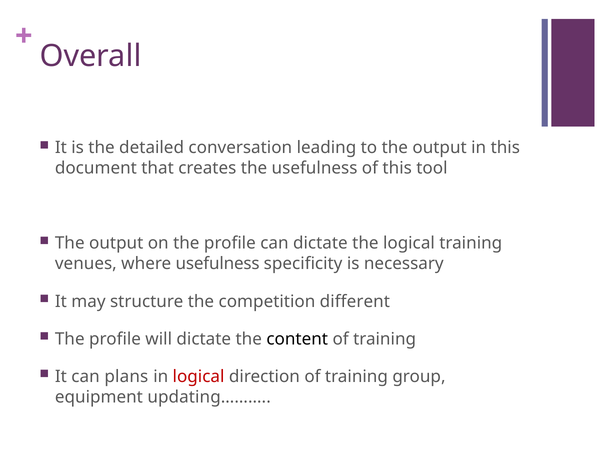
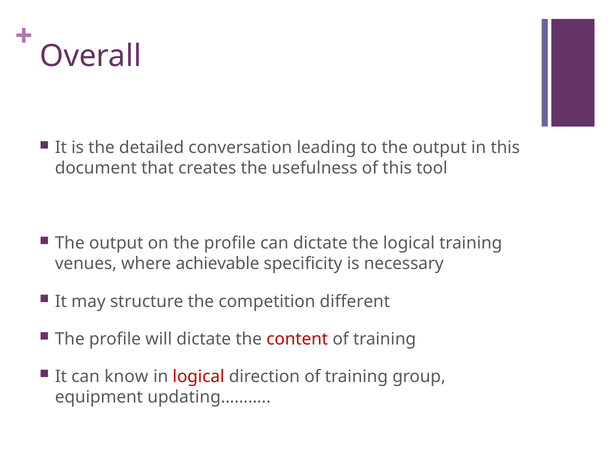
where usefulness: usefulness -> achievable
content colour: black -> red
plans: plans -> know
